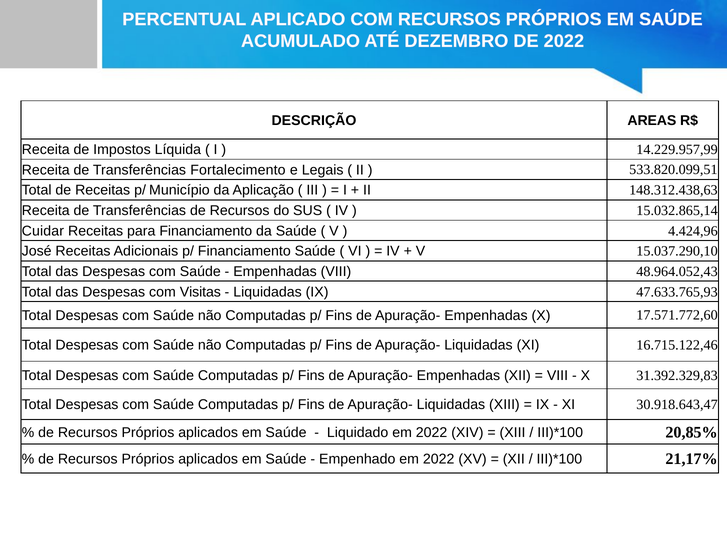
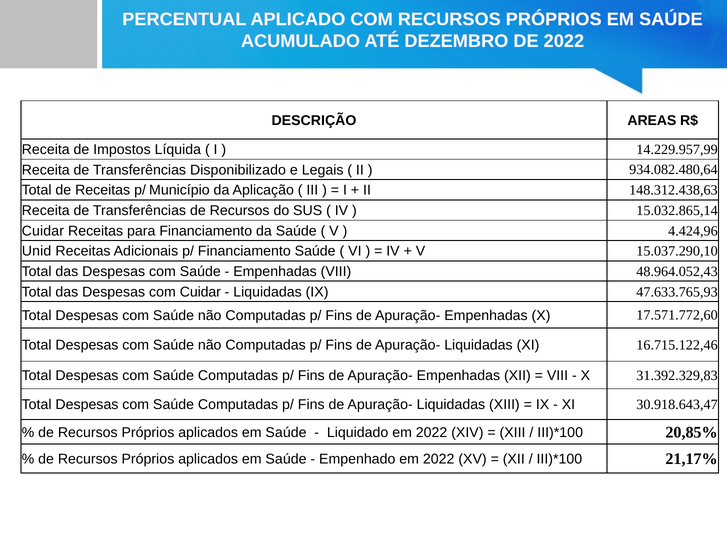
Fortalecimento: Fortalecimento -> Disponibilizado
533.820.099,51: 533.820.099,51 -> 934.082.480,64
José: José -> Unid
com Visitas: Visitas -> Cuidar
